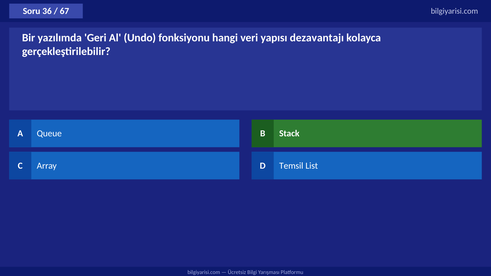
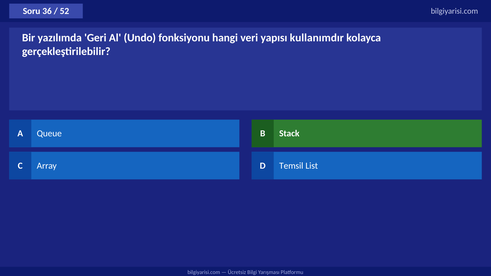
67: 67 -> 52
dezavantajı: dezavantajı -> kullanımdır
